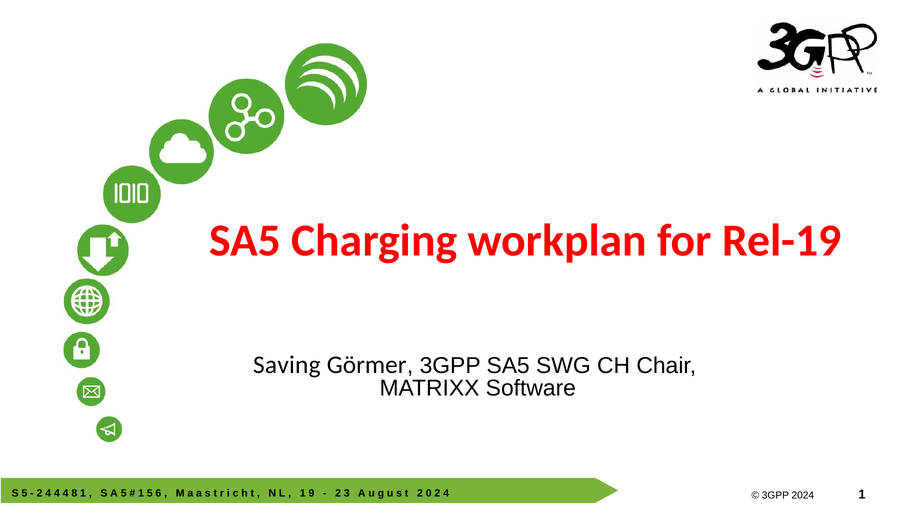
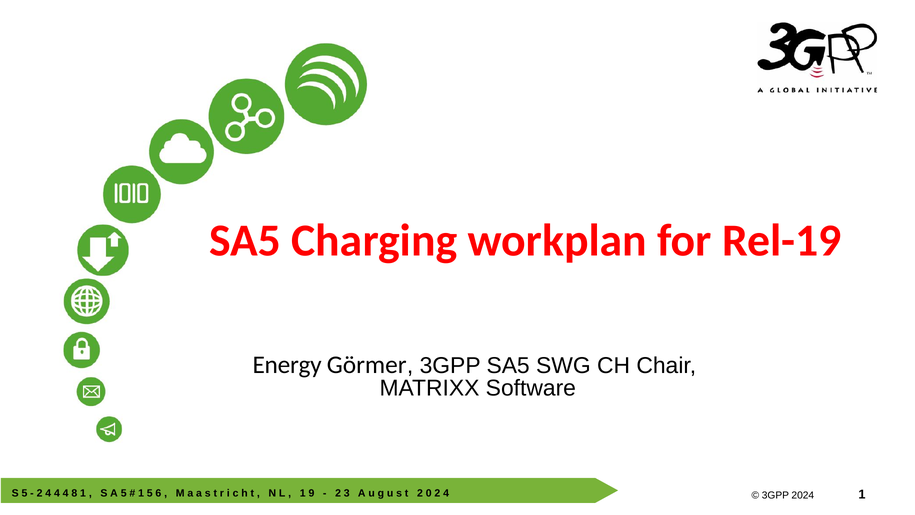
Saving: Saving -> Energy
